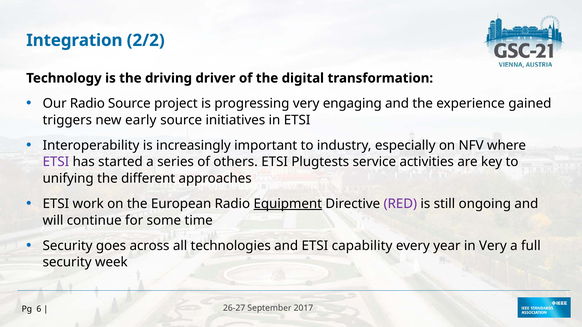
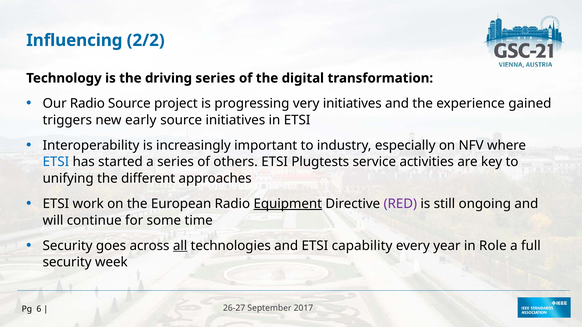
Integration: Integration -> Influencing
driving driver: driver -> series
very engaging: engaging -> initiatives
ETSI at (56, 162) colour: purple -> blue
all underline: none -> present
in Very: Very -> Role
